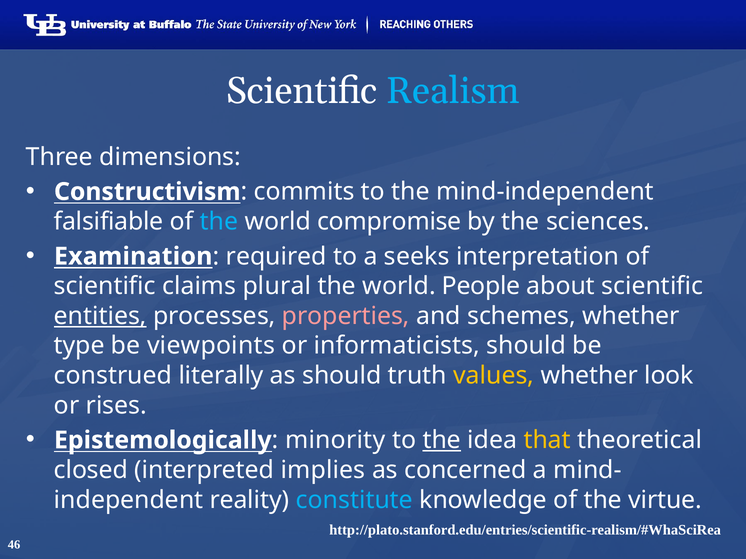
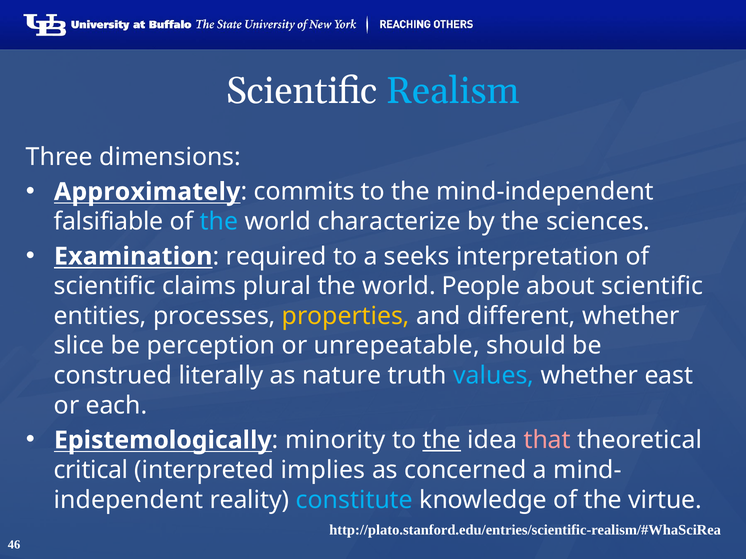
Constructivism: Constructivism -> Approximately
compromise: compromise -> characterize
entities underline: present -> none
properties colour: pink -> yellow
schemes: schemes -> different
type: type -> slice
viewpoints: viewpoints -> perception
informaticists: informaticists -> unrepeatable
as should: should -> nature
values colour: yellow -> light blue
look: look -> east
rises: rises -> each
that colour: yellow -> pink
closed: closed -> critical
